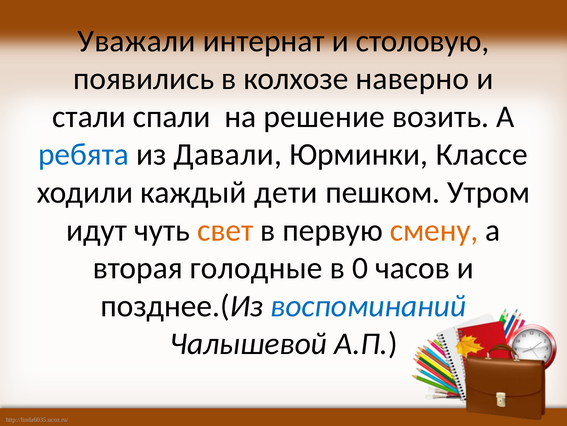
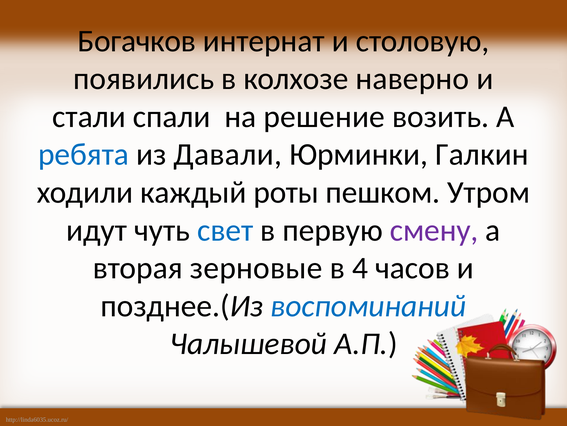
Уважали: Уважали -> Богачков
Классе: Классе -> Галкин
дети: дети -> роты
свет colour: orange -> blue
смену colour: orange -> purple
голодные: голодные -> зерновые
0: 0 -> 4
